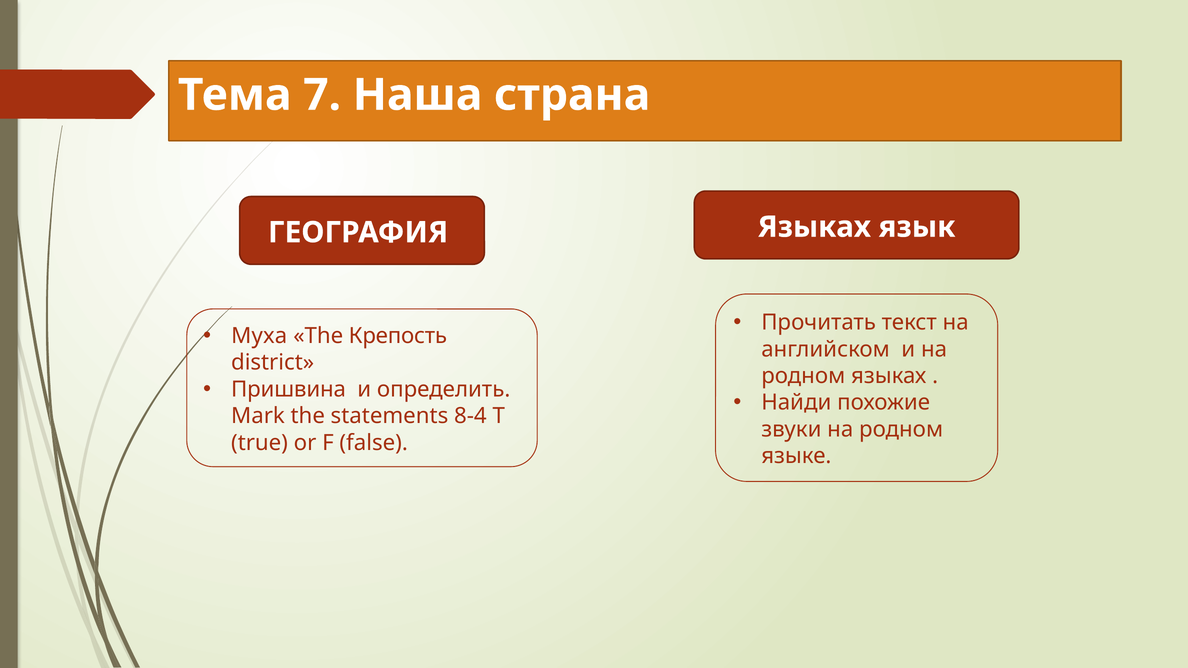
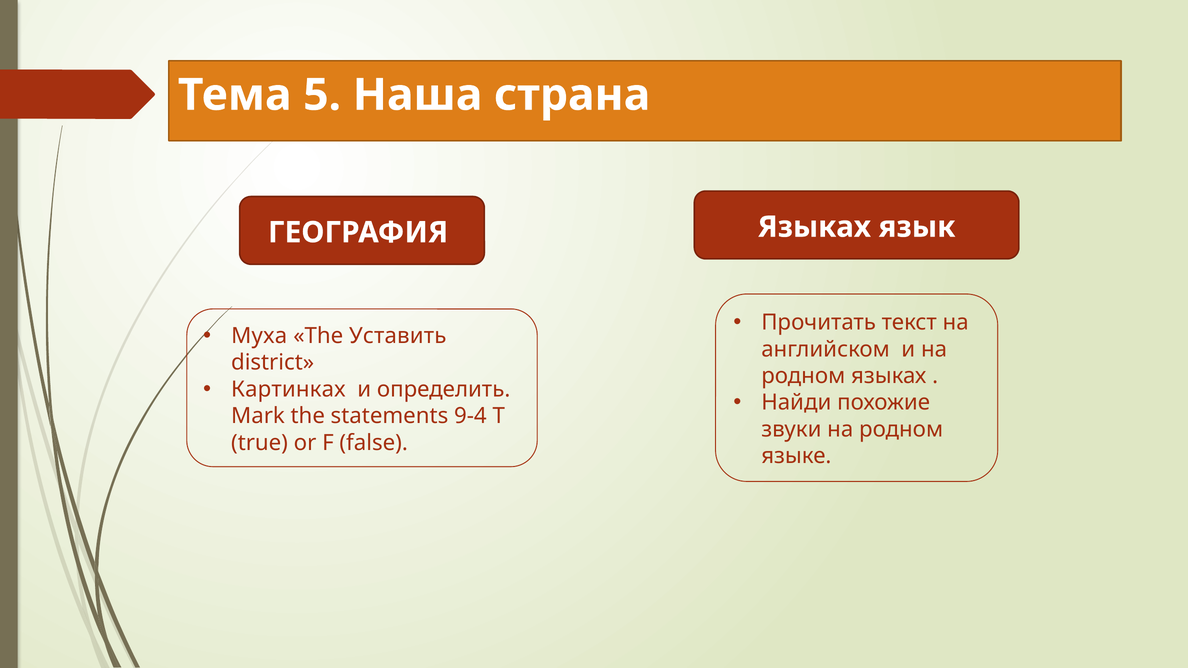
7: 7 -> 5
Крепость: Крепость -> Уставить
Пришвина: Пришвина -> Картинках
8-4: 8-4 -> 9-4
